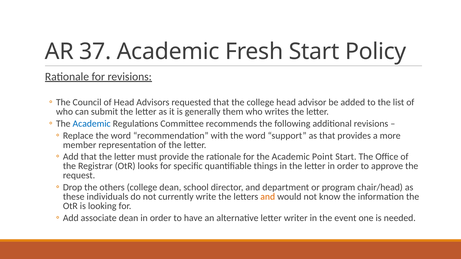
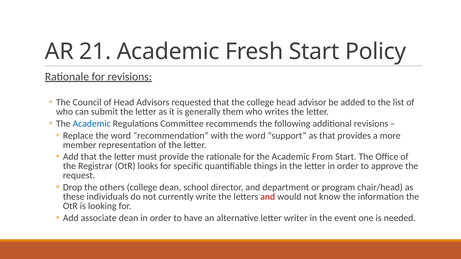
37: 37 -> 21
Point: Point -> From
and at (268, 197) colour: orange -> red
